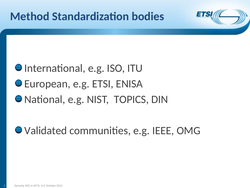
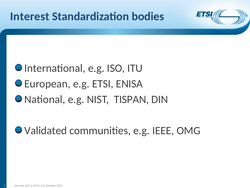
Method: Method -> Interest
TOPICS: TOPICS -> TISPAN
